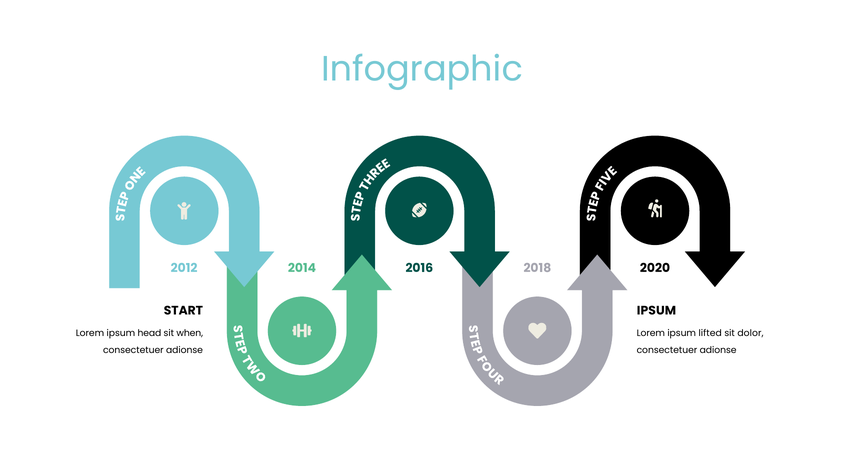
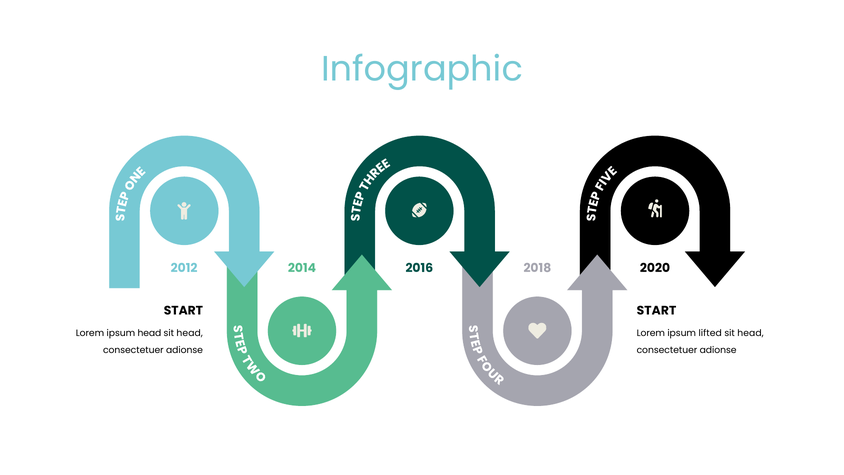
IPSUM at (656, 311): IPSUM -> START
when at (190, 333): when -> head
dolor at (750, 333): dolor -> head
